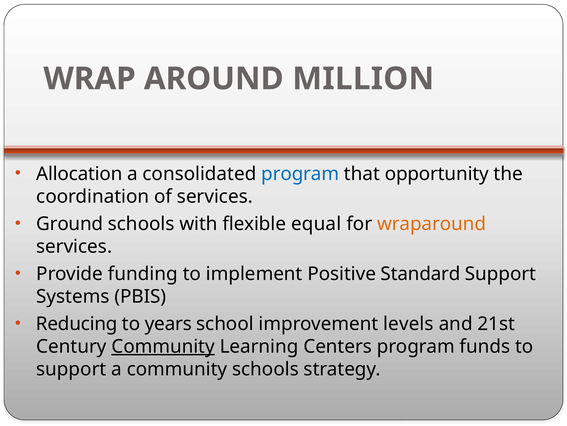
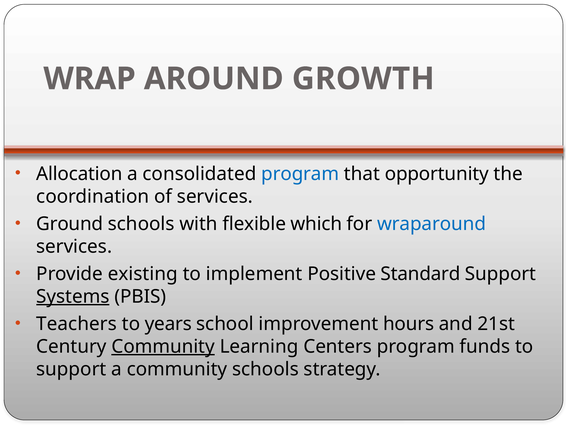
MILLION: MILLION -> GROWTH
equal: equal -> which
wraparound colour: orange -> blue
funding: funding -> existing
Systems underline: none -> present
Reducing: Reducing -> Teachers
levels: levels -> hours
